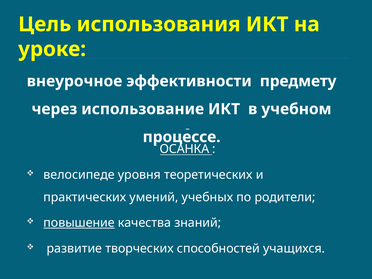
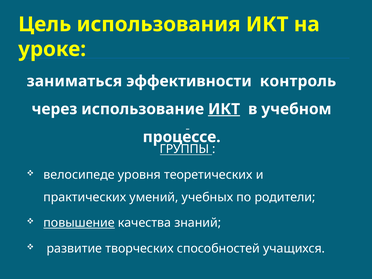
внеурочное: внеурочное -> заниматься
предмету: предмету -> контроль
ИКТ at (224, 109) underline: none -> present
ОСАНКА: ОСАНКА -> ГРУППЫ
